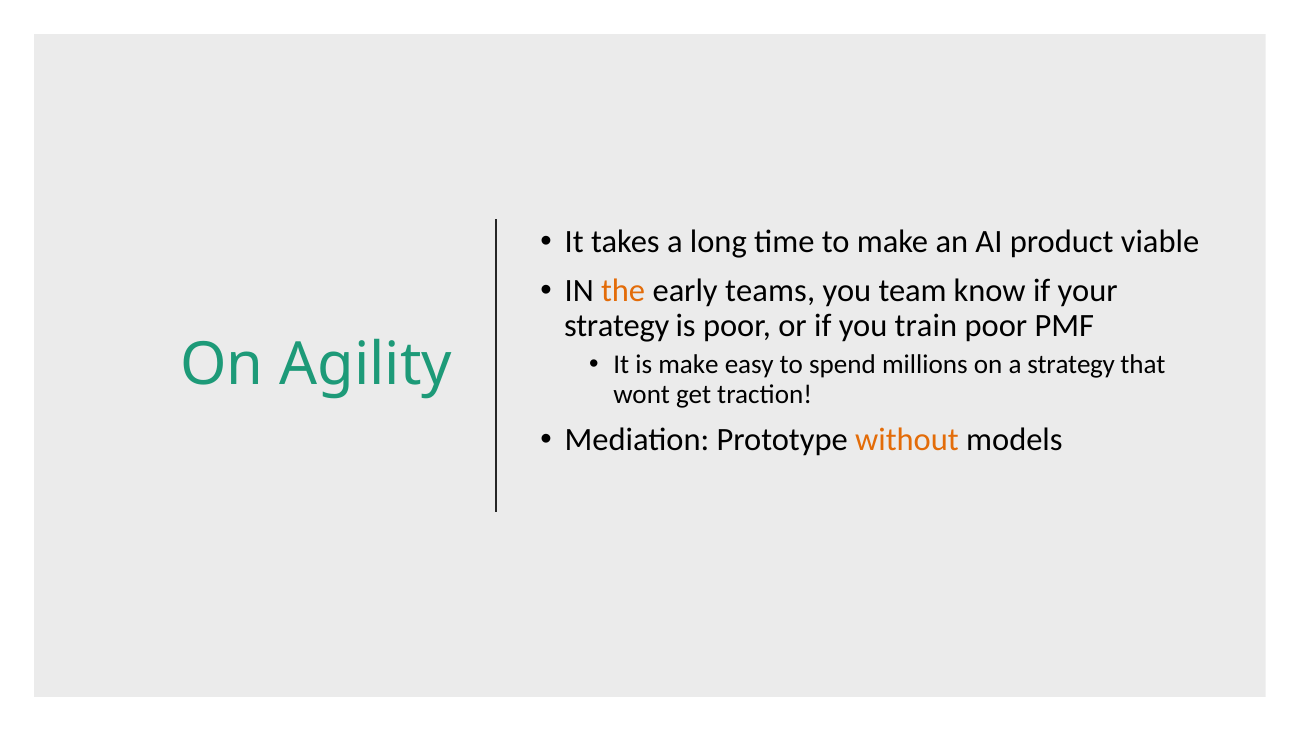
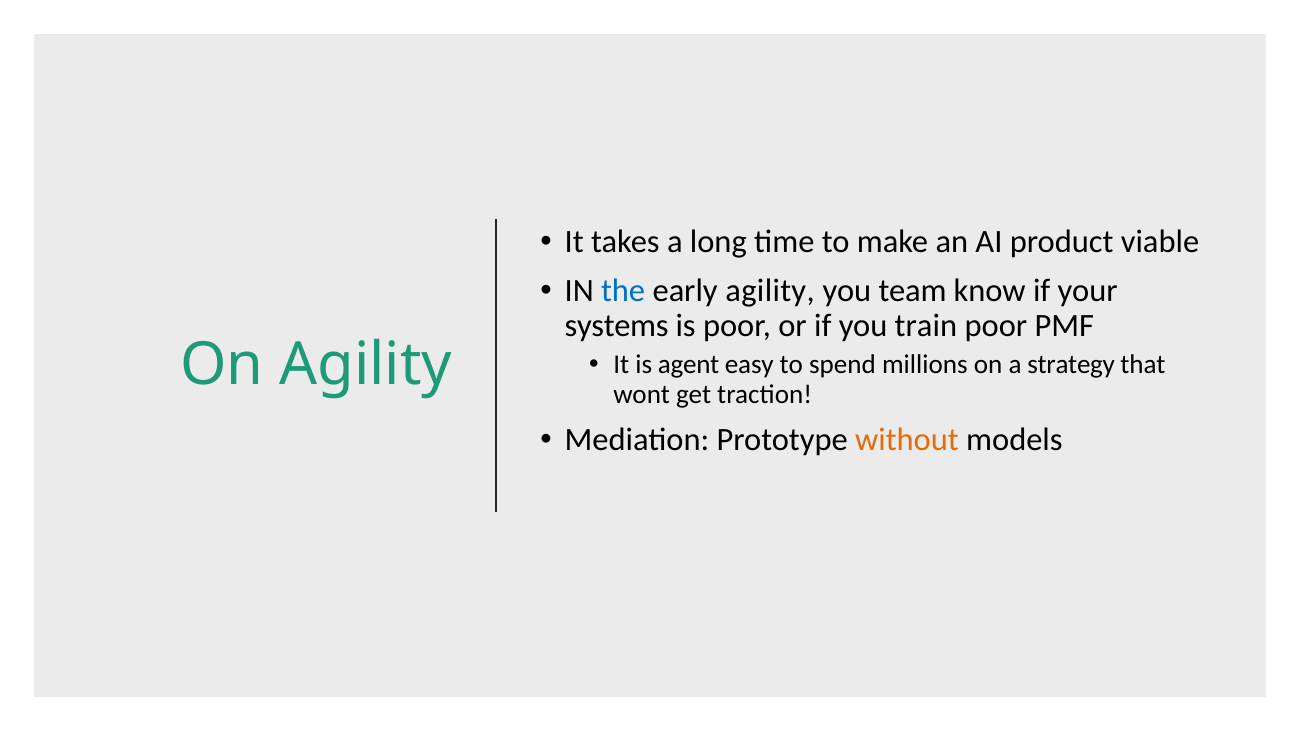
the colour: orange -> blue
early teams: teams -> agility
strategy at (617, 326): strategy -> systems
is make: make -> agent
